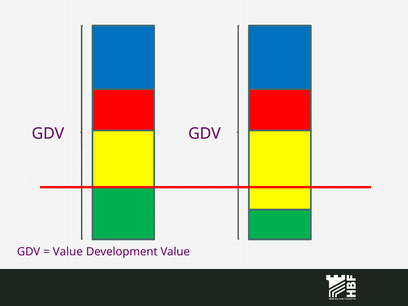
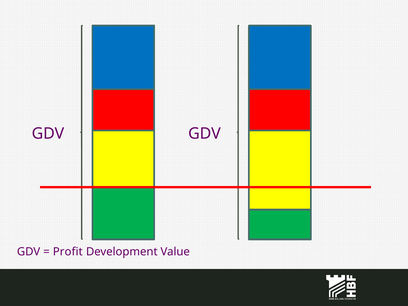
Value at (68, 252): Value -> Profit
